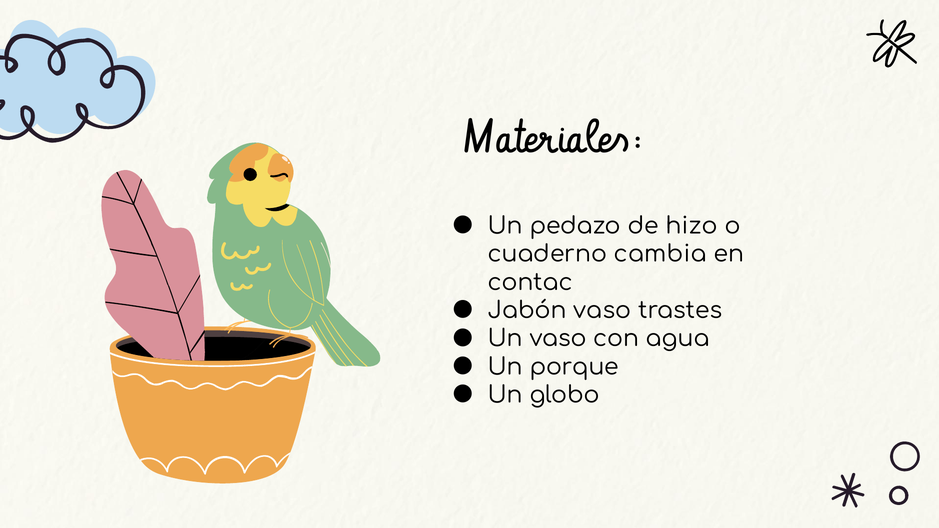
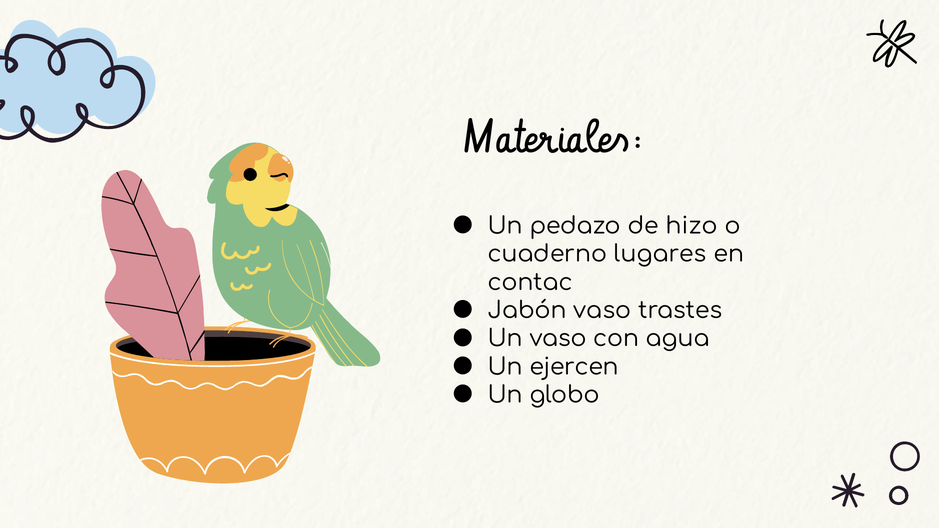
cambia: cambia -> lugares
porque: porque -> ejercen
